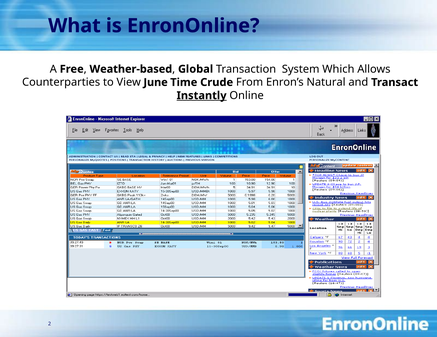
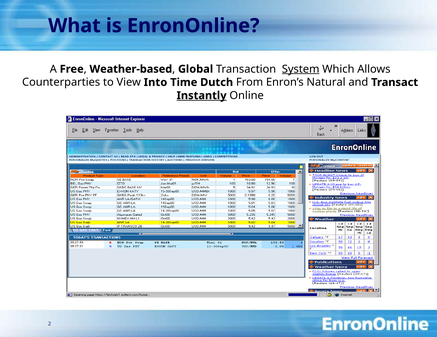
System underline: none -> present
June: June -> Into
Crude: Crude -> Dutch
